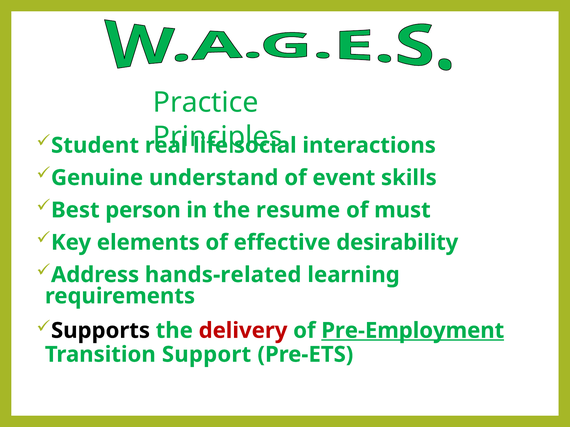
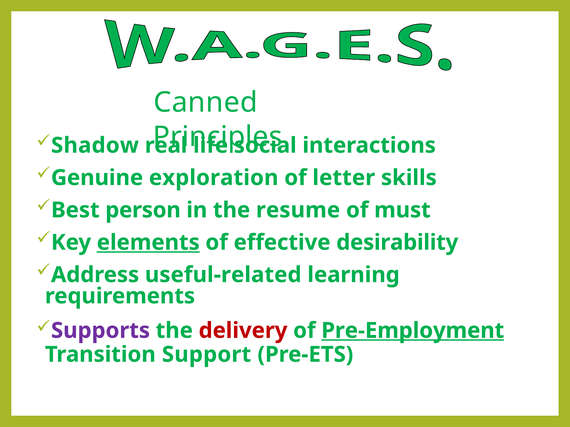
Practice: Practice -> Canned
Student: Student -> Shadow
understand: understand -> exploration
event: event -> letter
elements underline: none -> present
hands-related: hands-related -> useful-related
Supports colour: black -> purple
